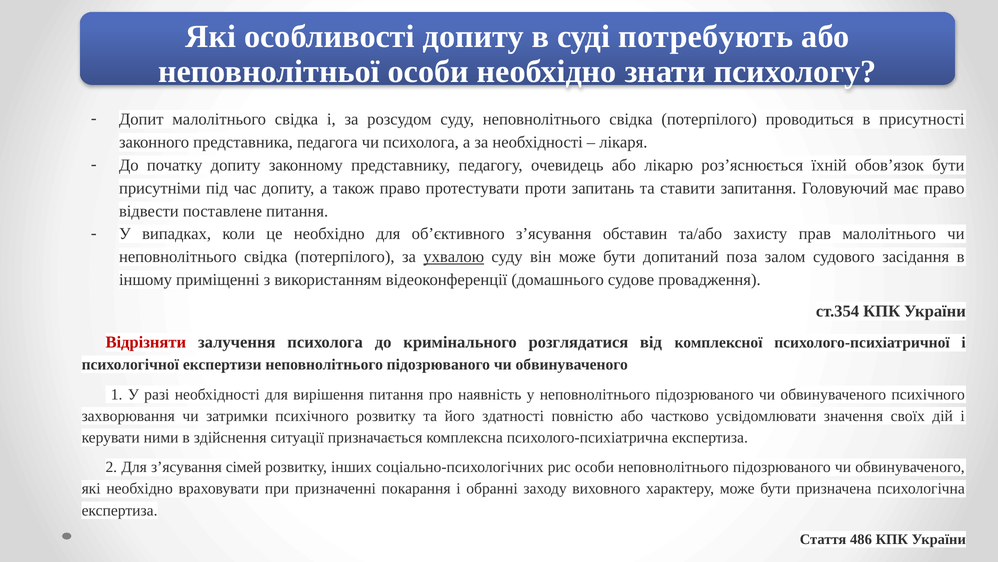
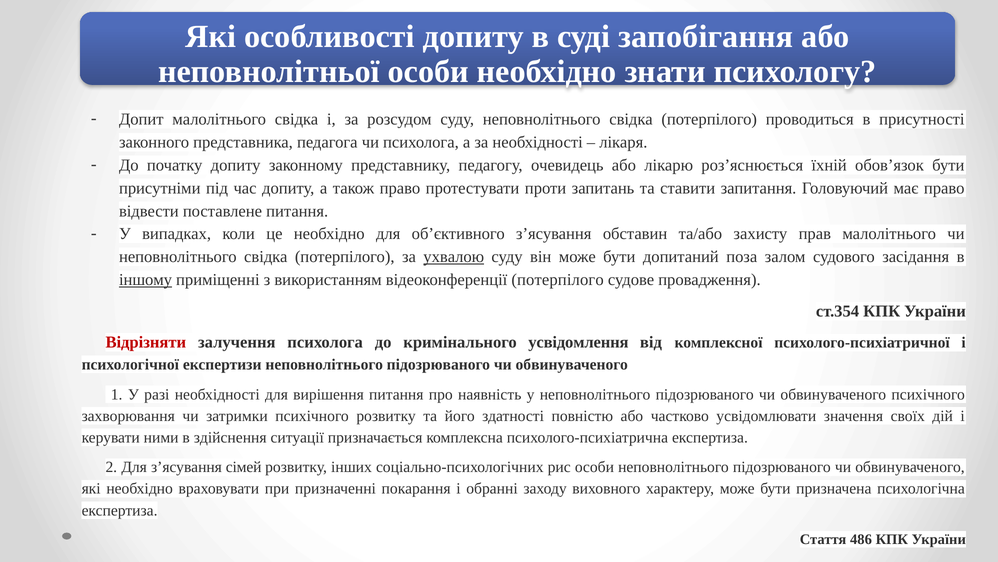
потребують: потребують -> запобігання
іншому underline: none -> present
відеоконференції домашнього: домашнього -> потерпілого
розглядатися: розглядатися -> усвідомлення
